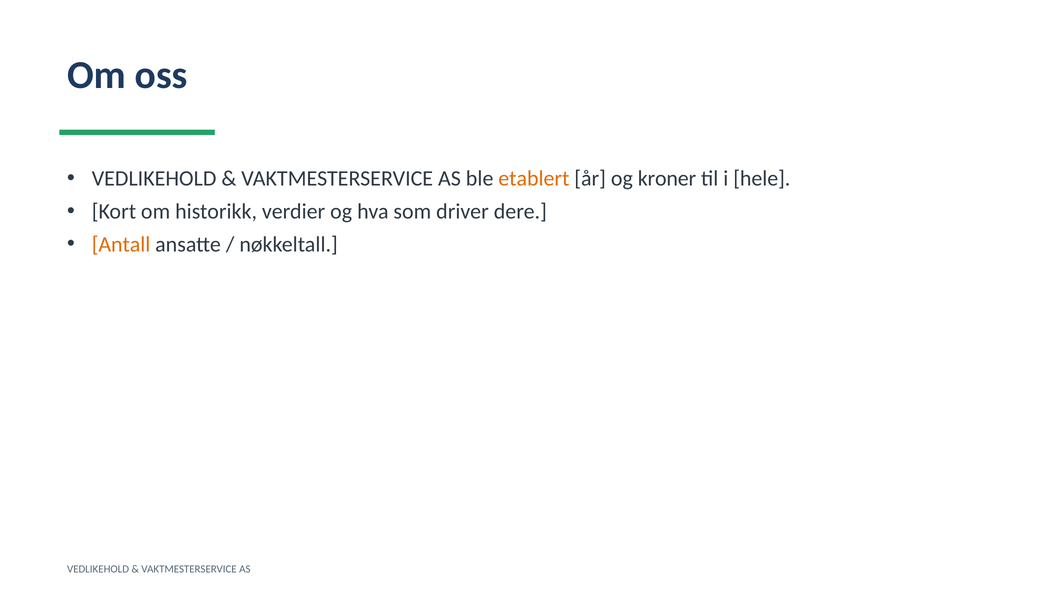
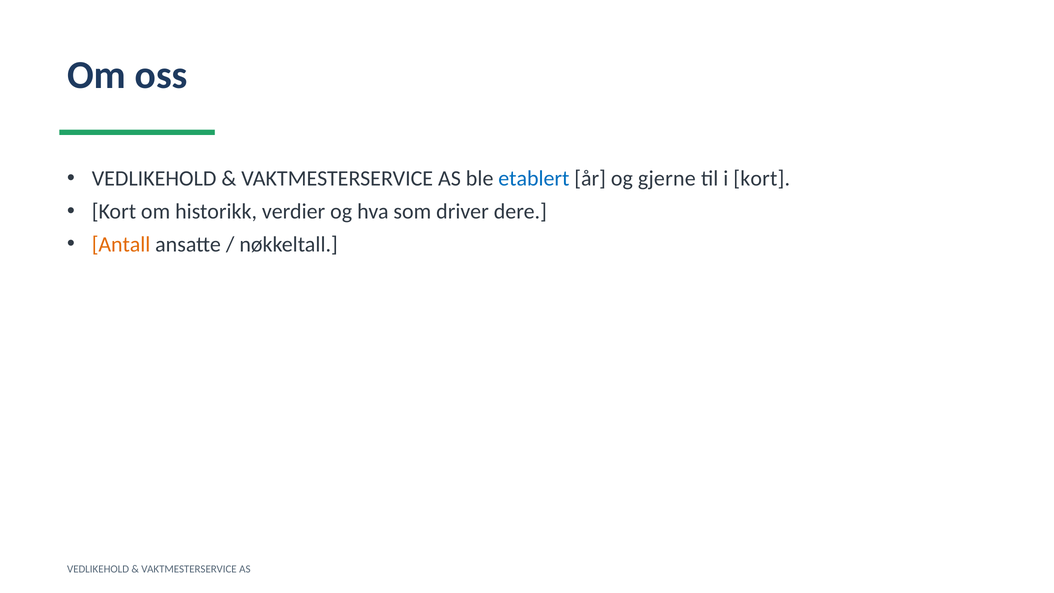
etablert colour: orange -> blue
kroner: kroner -> gjerne
i hele: hele -> kort
